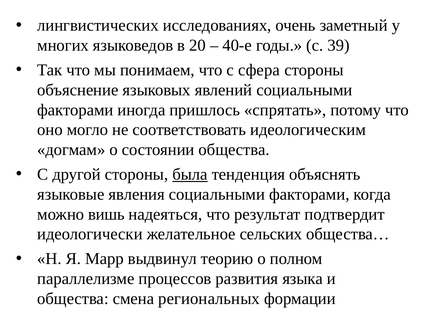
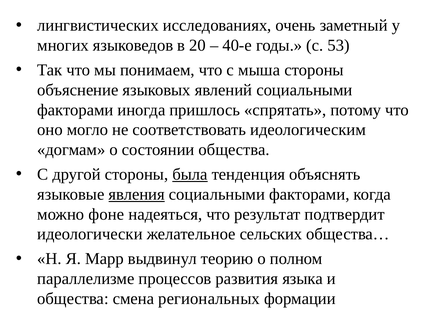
39: 39 -> 53
сфера: сфера -> мыша
явления underline: none -> present
вишь: вишь -> фоне
